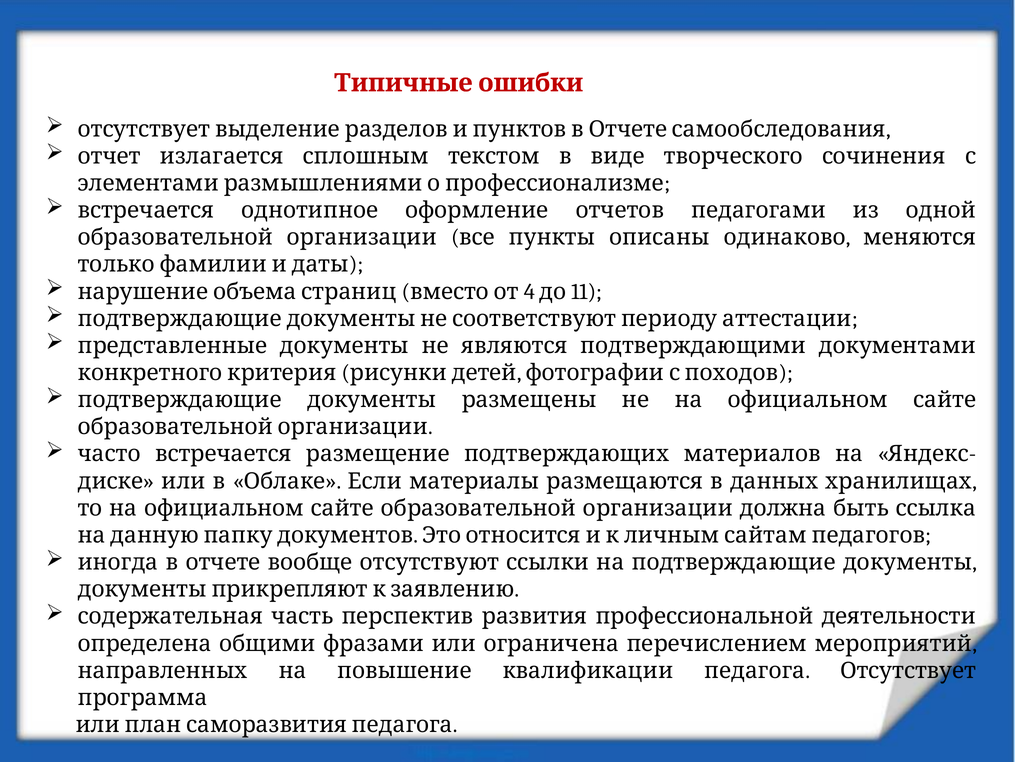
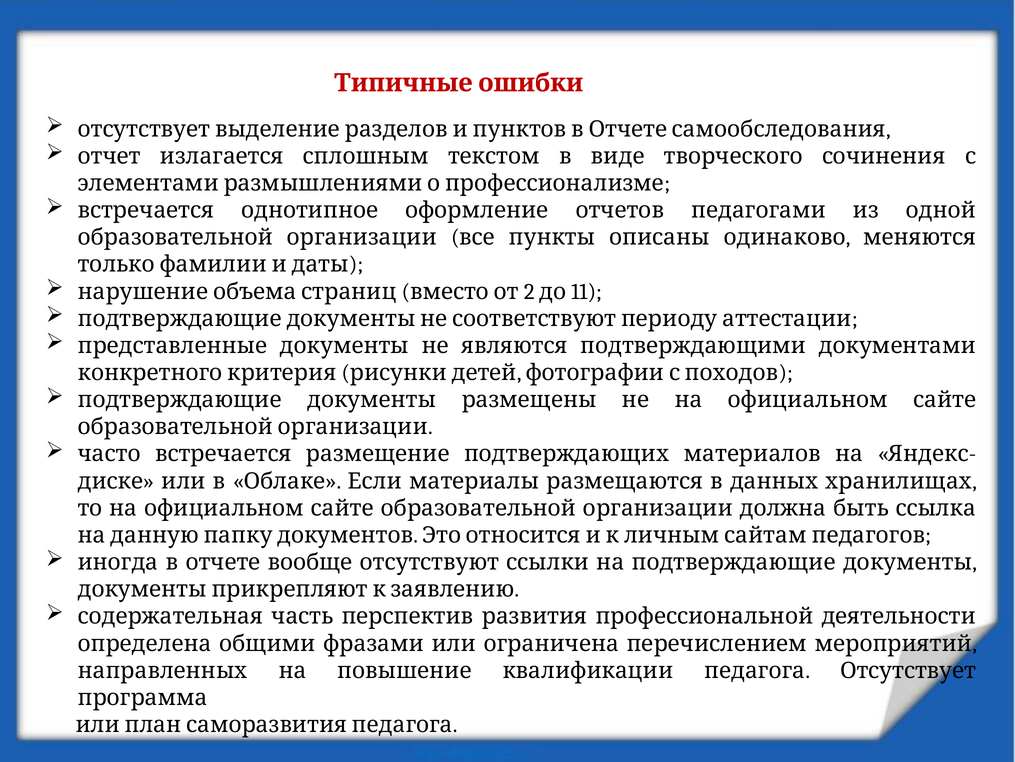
4: 4 -> 2
